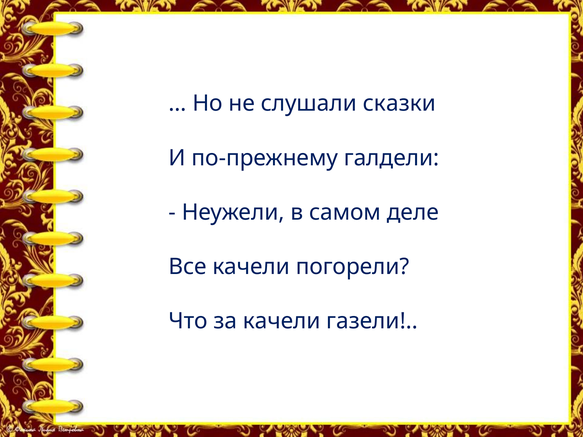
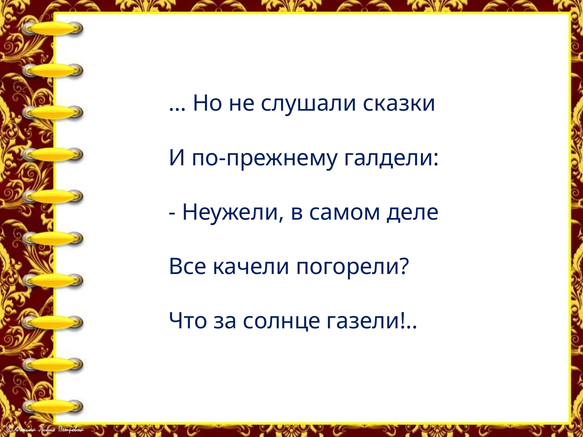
за качели: качели -> солнце
